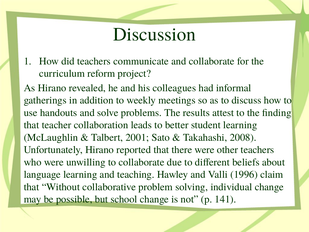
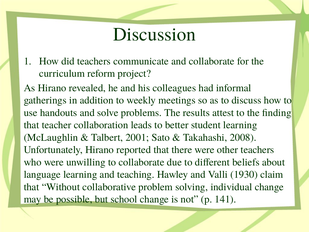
1996: 1996 -> 1930
